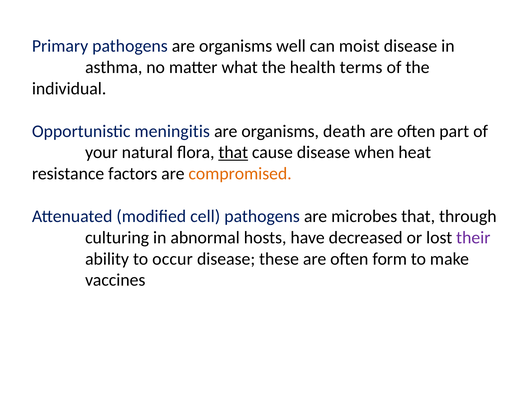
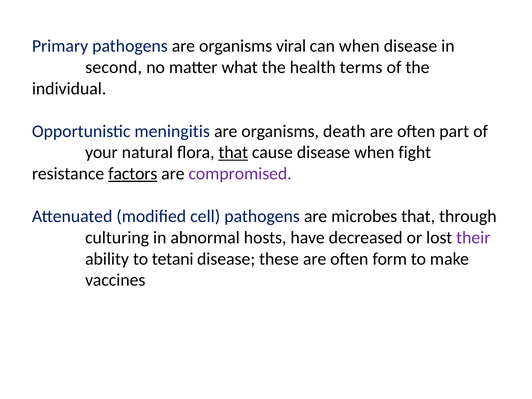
well: well -> viral
can moist: moist -> when
asthma: asthma -> second
heat: heat -> fight
factors underline: none -> present
compromised colour: orange -> purple
occur: occur -> tetani
